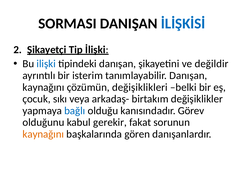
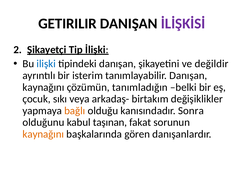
SORMASI: SORMASI -> GETIRILIR
İLİŞKİSİ colour: blue -> purple
değişiklikleri: değişiklikleri -> tanımladığın
bağlı colour: blue -> orange
Görev: Görev -> Sonra
gerekir: gerekir -> taşınan
